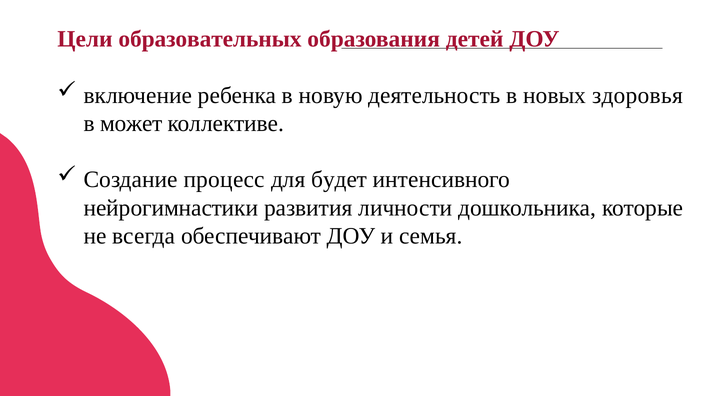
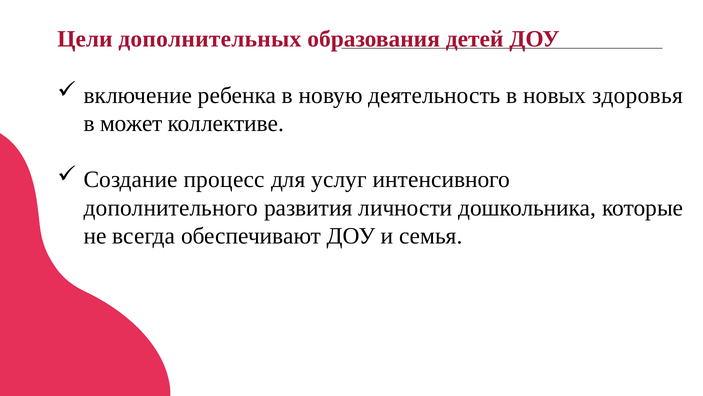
образовательных: образовательных -> дополнительных
будет: будет -> услуг
нейрогимнастики: нейрогимнастики -> дополнительного
